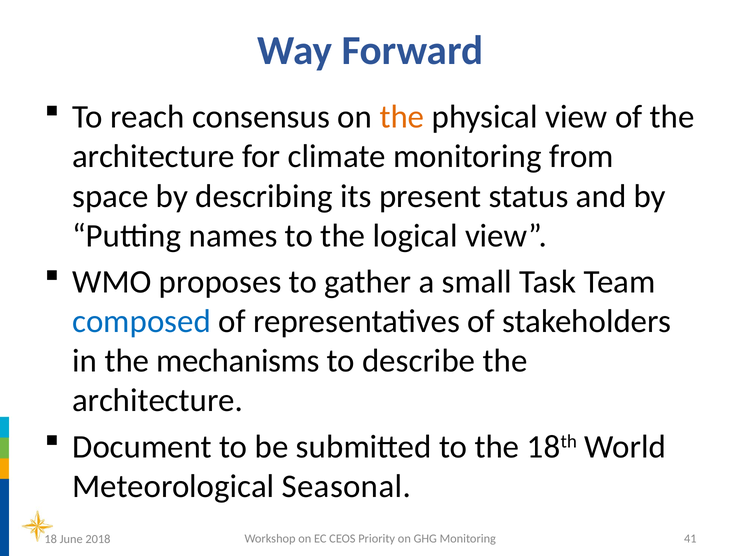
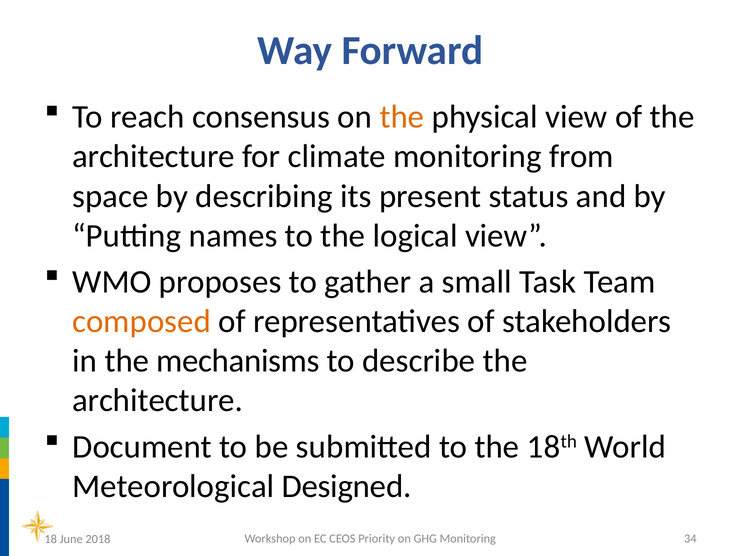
composed colour: blue -> orange
Seasonal: Seasonal -> Designed
41: 41 -> 34
